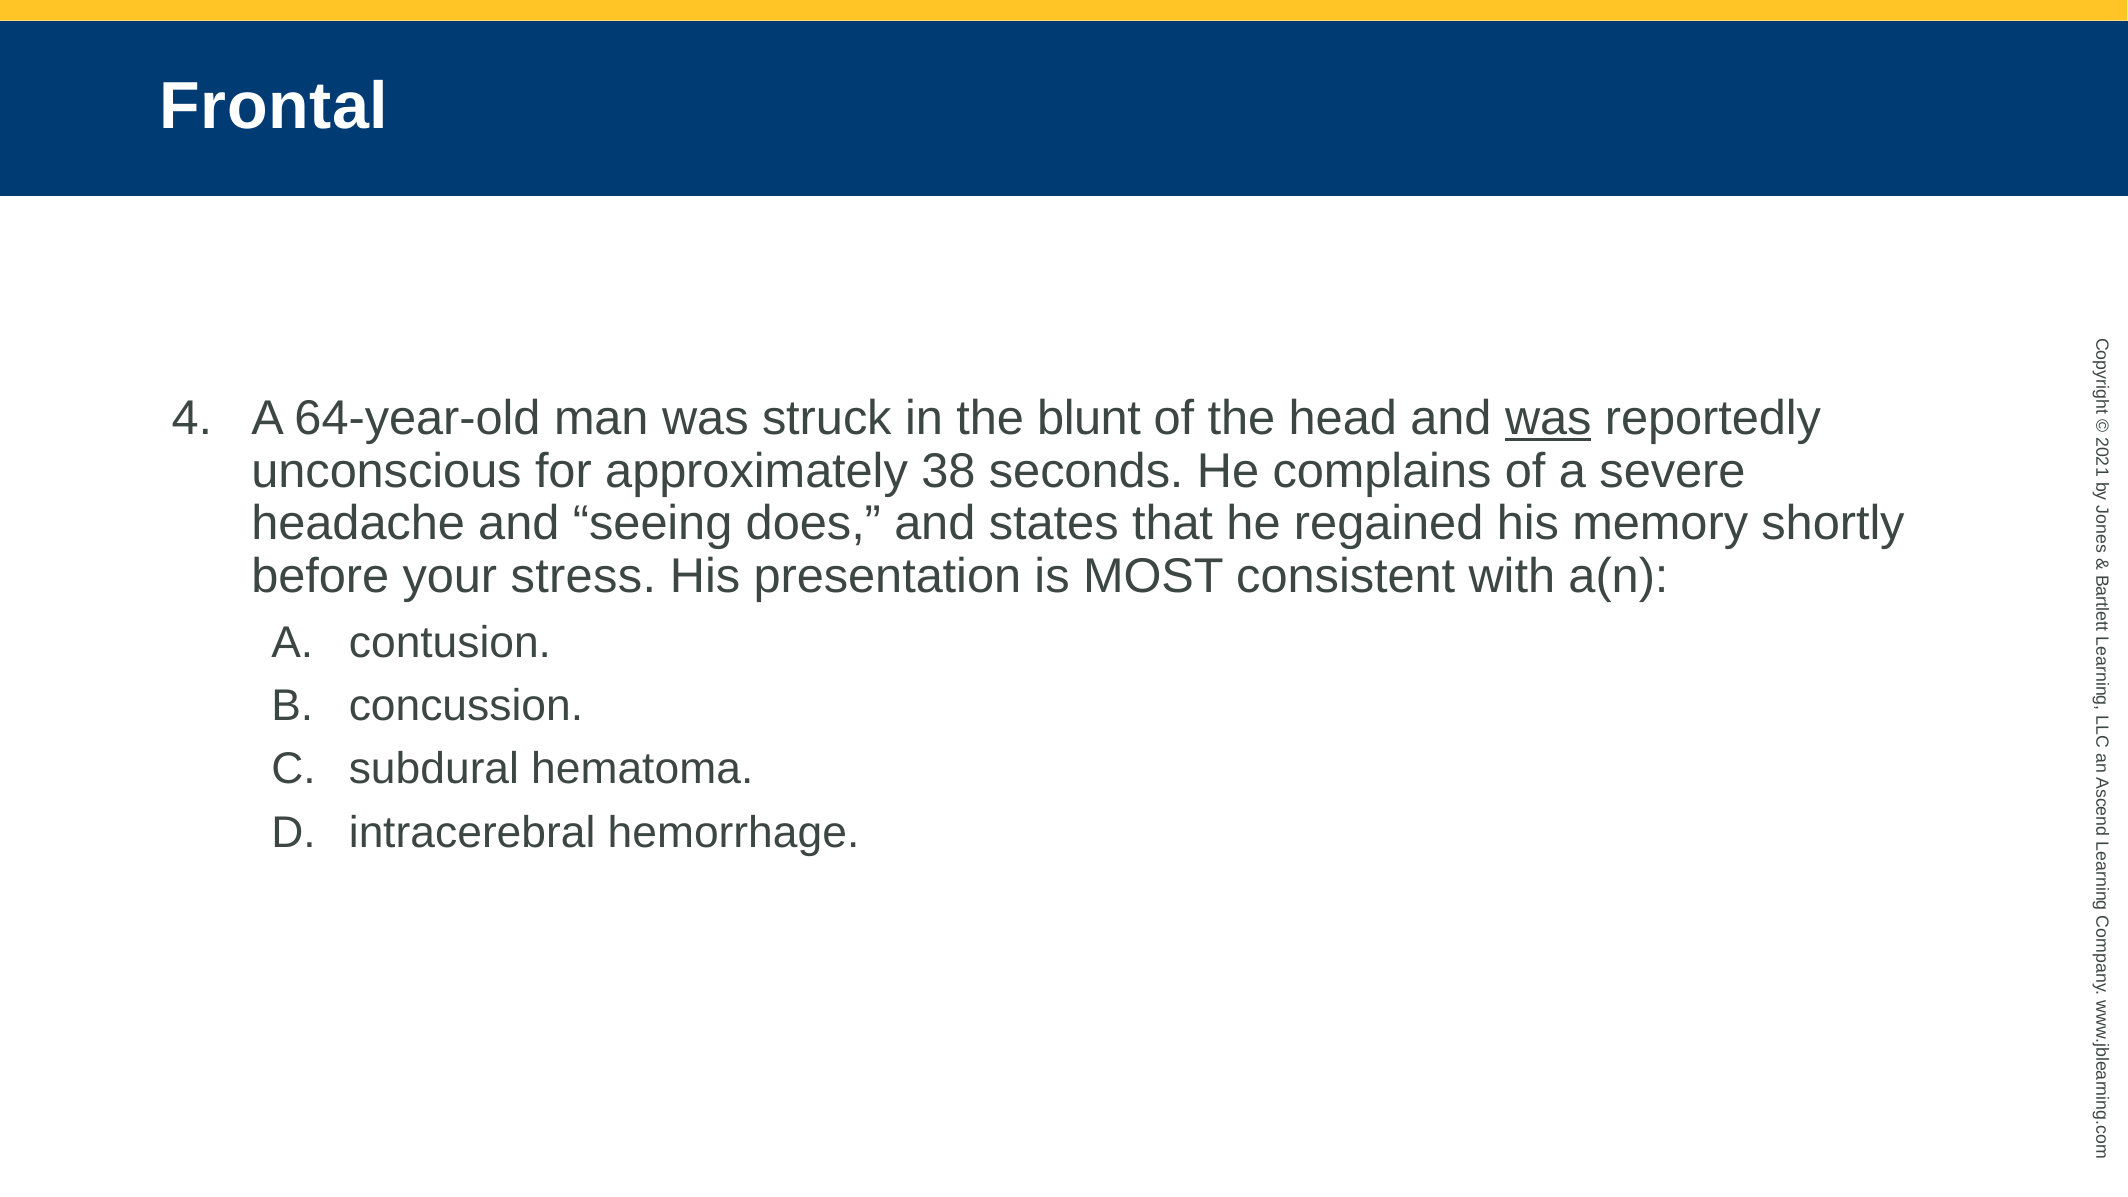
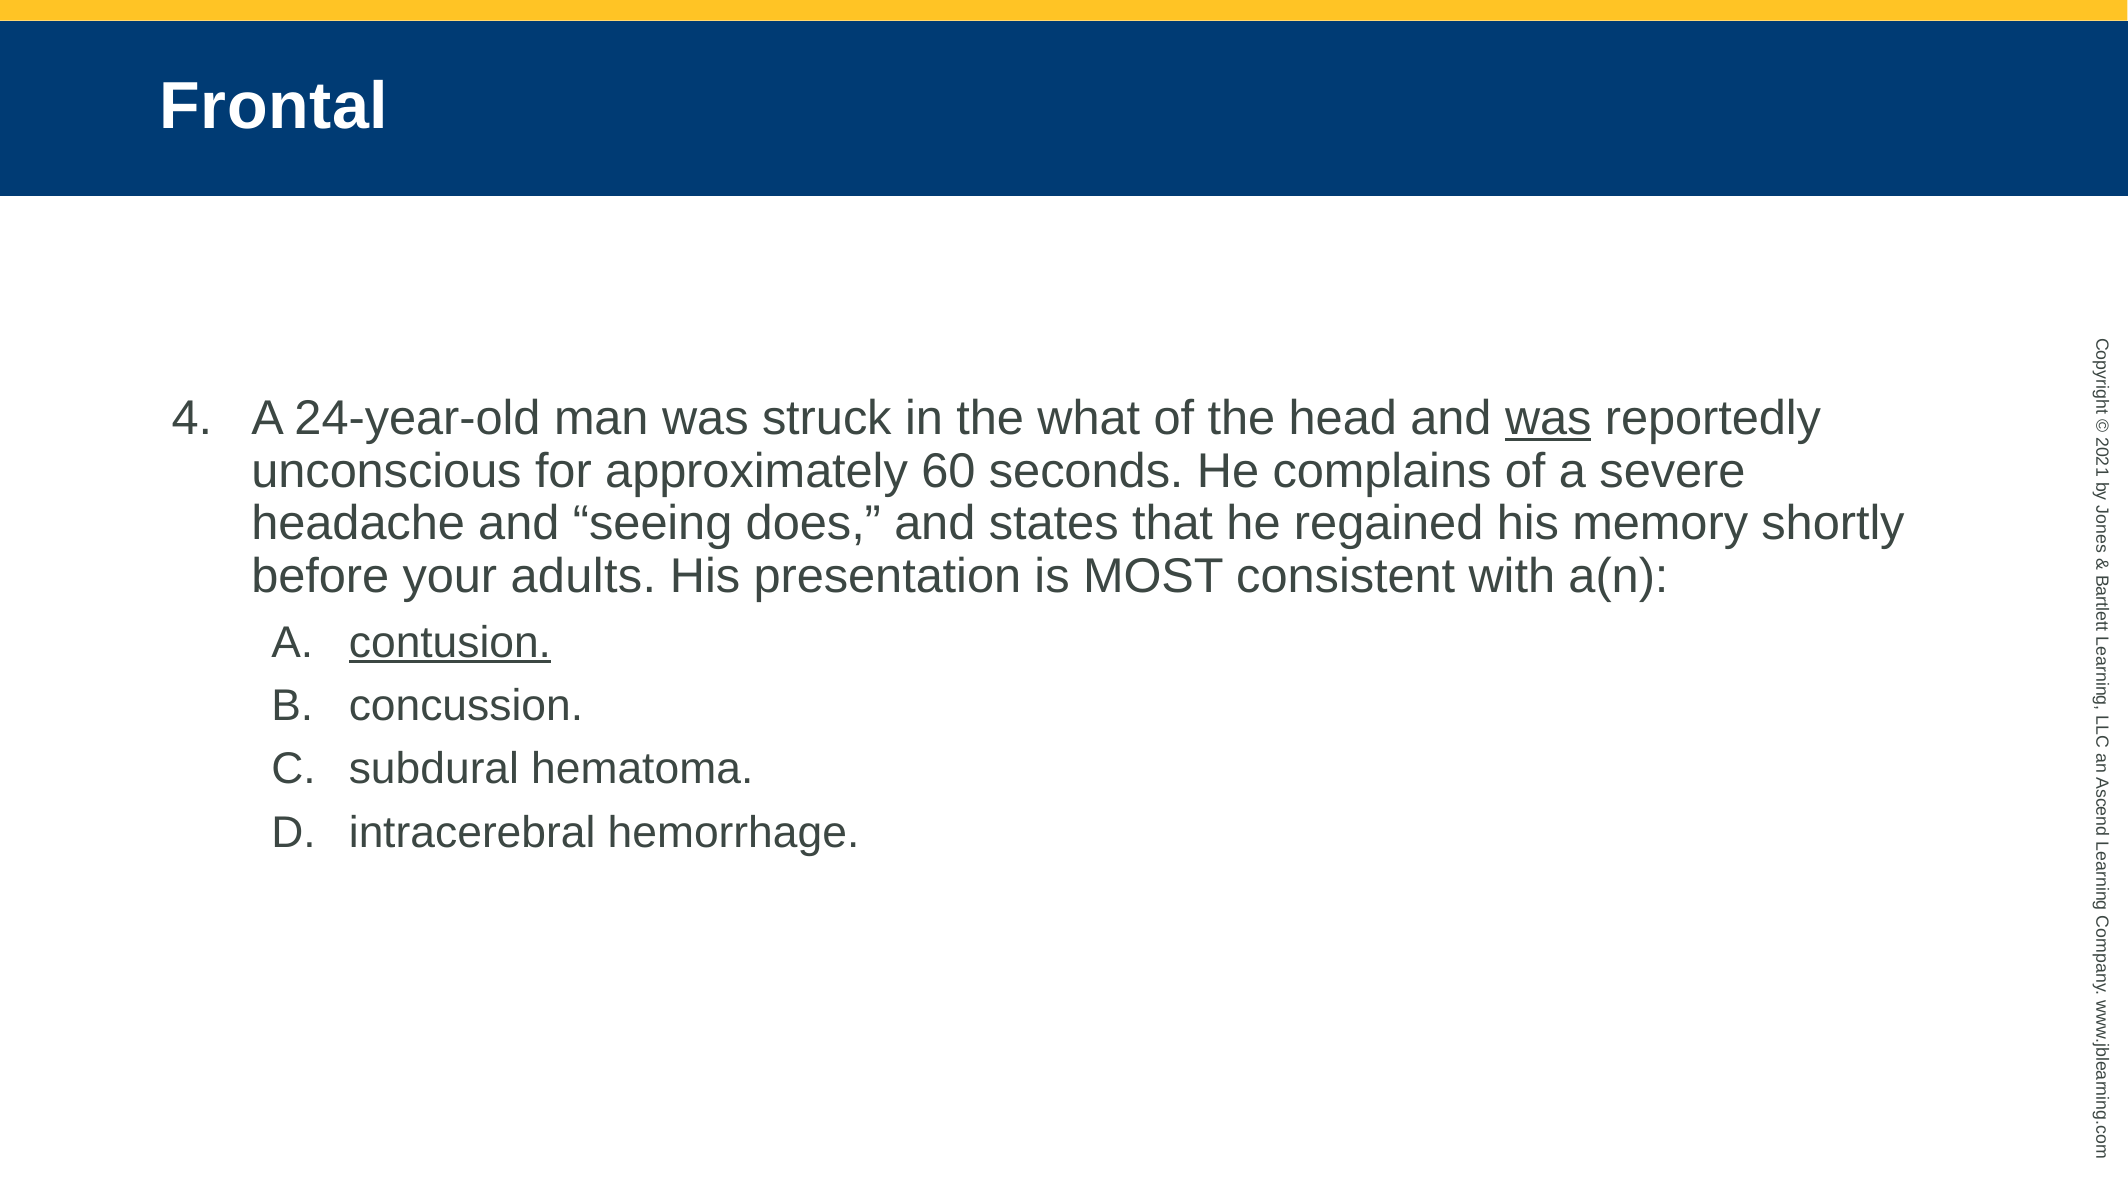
64-year-old: 64-year-old -> 24-year-old
blunt: blunt -> what
38: 38 -> 60
stress: stress -> adults
contusion underline: none -> present
